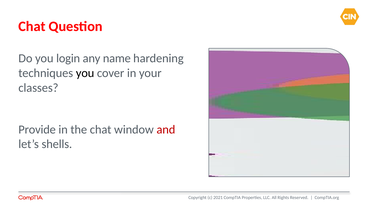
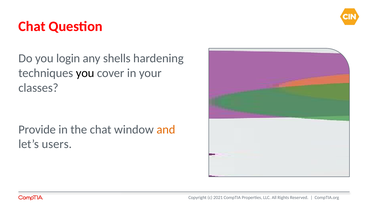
name: name -> shells
and colour: red -> orange
shells: shells -> users
